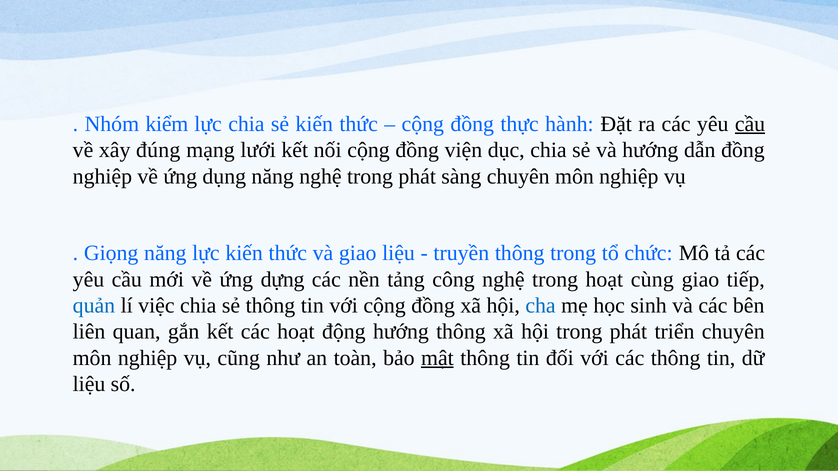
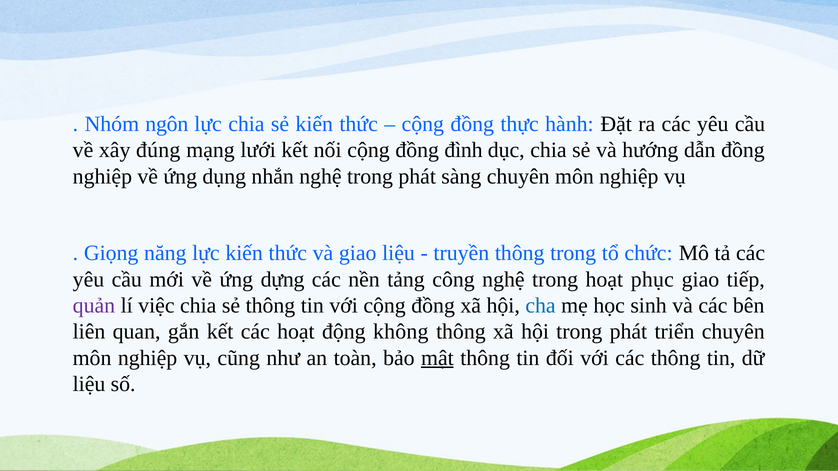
kiểm: kiểm -> ngôn
cầu at (750, 124) underline: present -> none
viện: viện -> đình
dụng năng: năng -> nhắn
cùng: cùng -> phục
quản colour: blue -> purple
động hướng: hướng -> không
